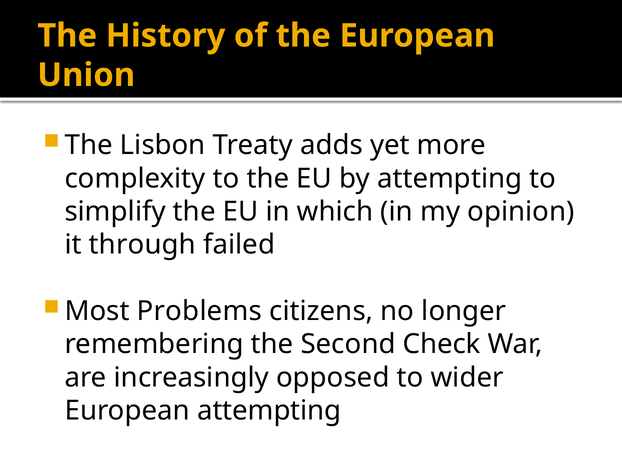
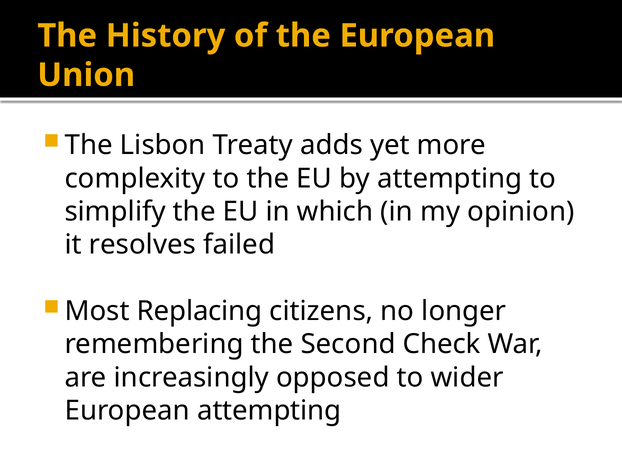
through: through -> resolves
Problems: Problems -> Replacing
